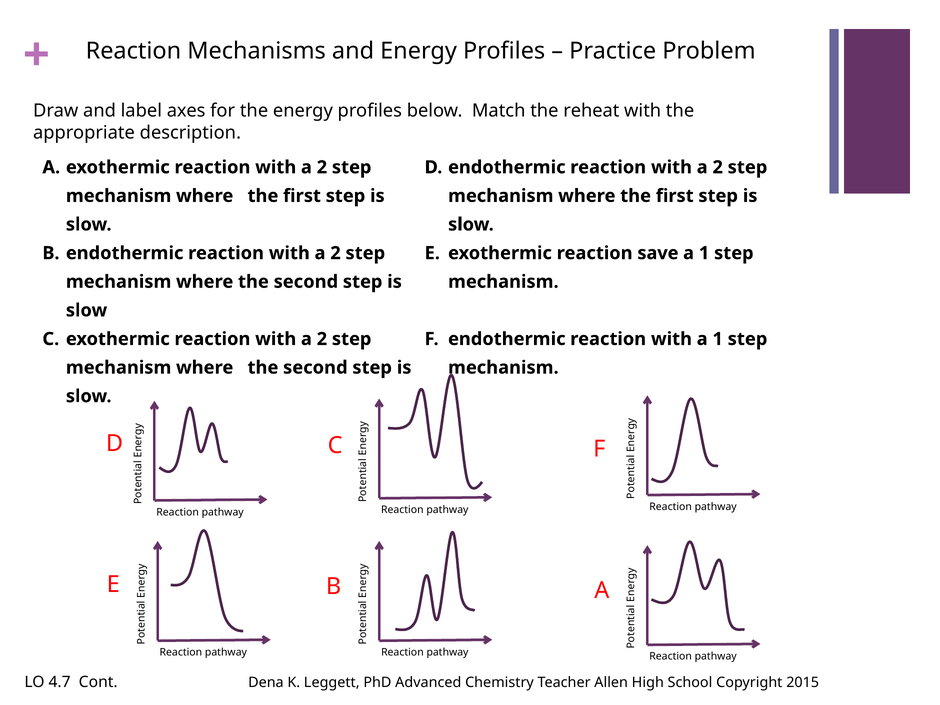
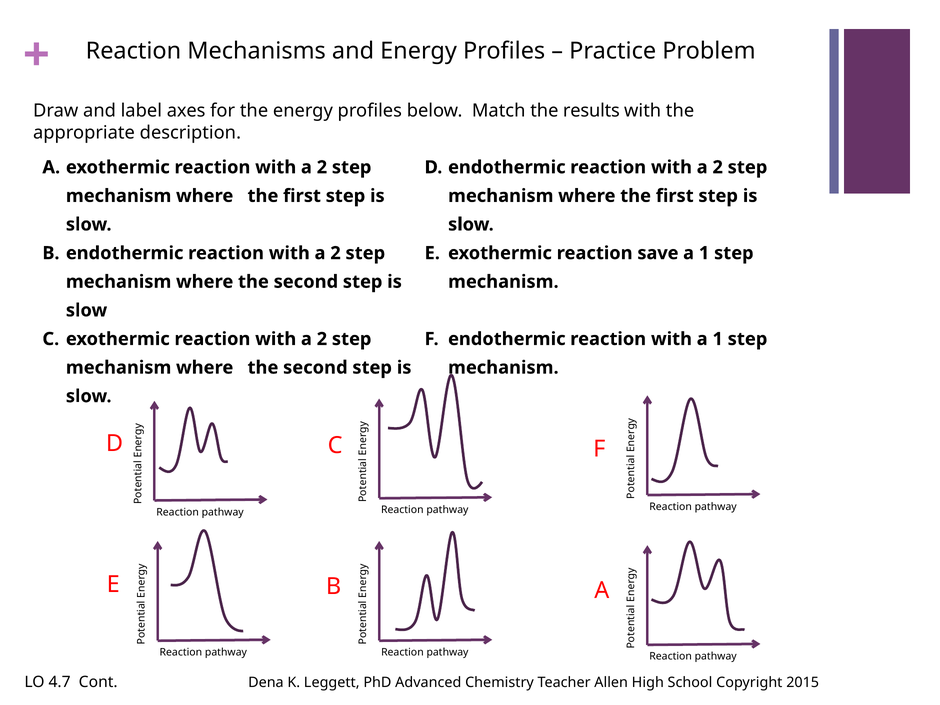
reheat: reheat -> results
